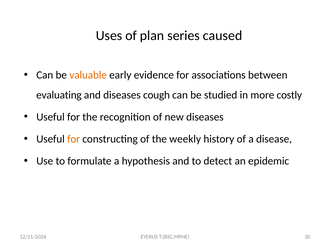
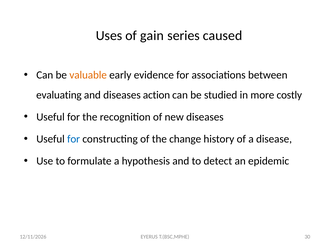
plan: plan -> gain
cough: cough -> action
for at (74, 139) colour: orange -> blue
weekly: weekly -> change
